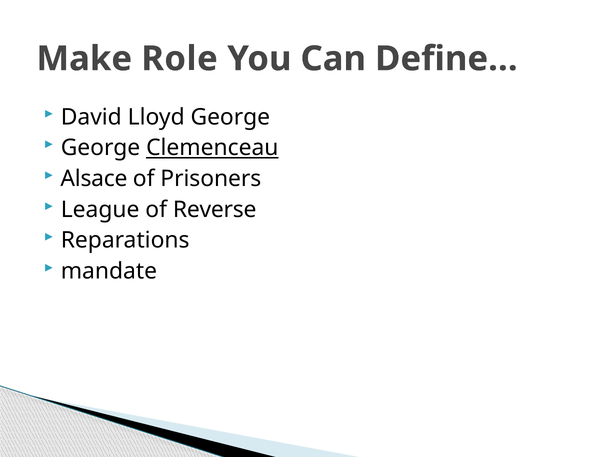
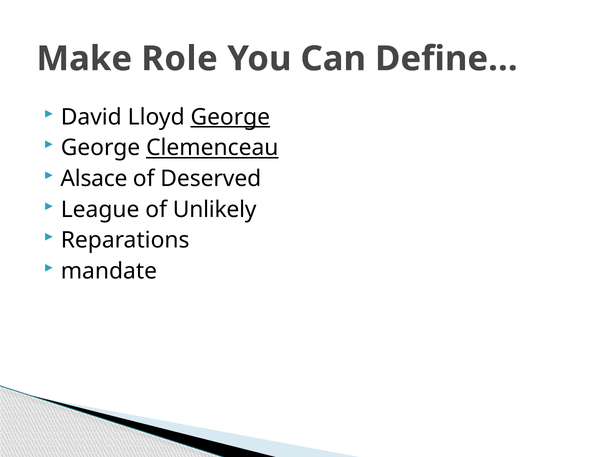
George at (230, 117) underline: none -> present
Prisoners: Prisoners -> Deserved
Reverse: Reverse -> Unlikely
